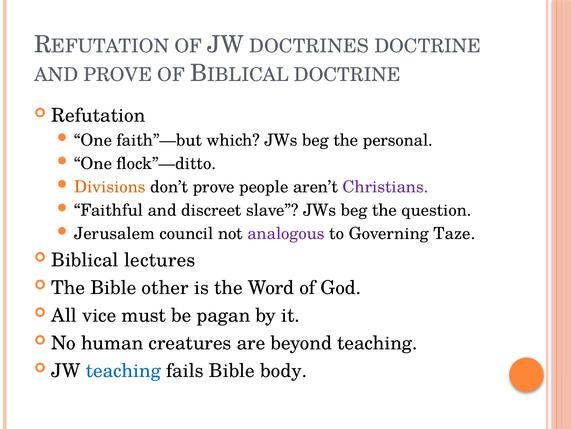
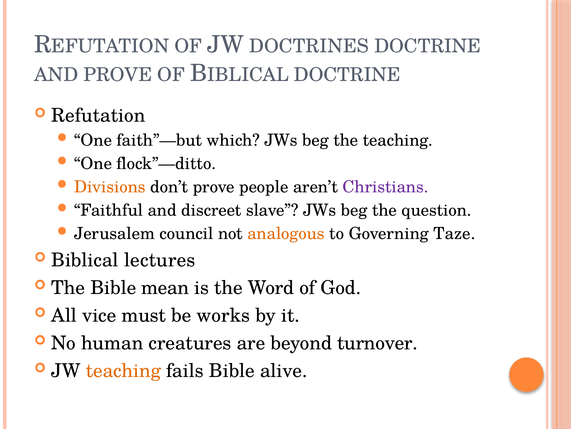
the personal: personal -> teaching
analogous colour: purple -> orange
other: other -> mean
pagan: pagan -> works
beyond teaching: teaching -> turnover
teaching at (123, 370) colour: blue -> orange
body: body -> alive
